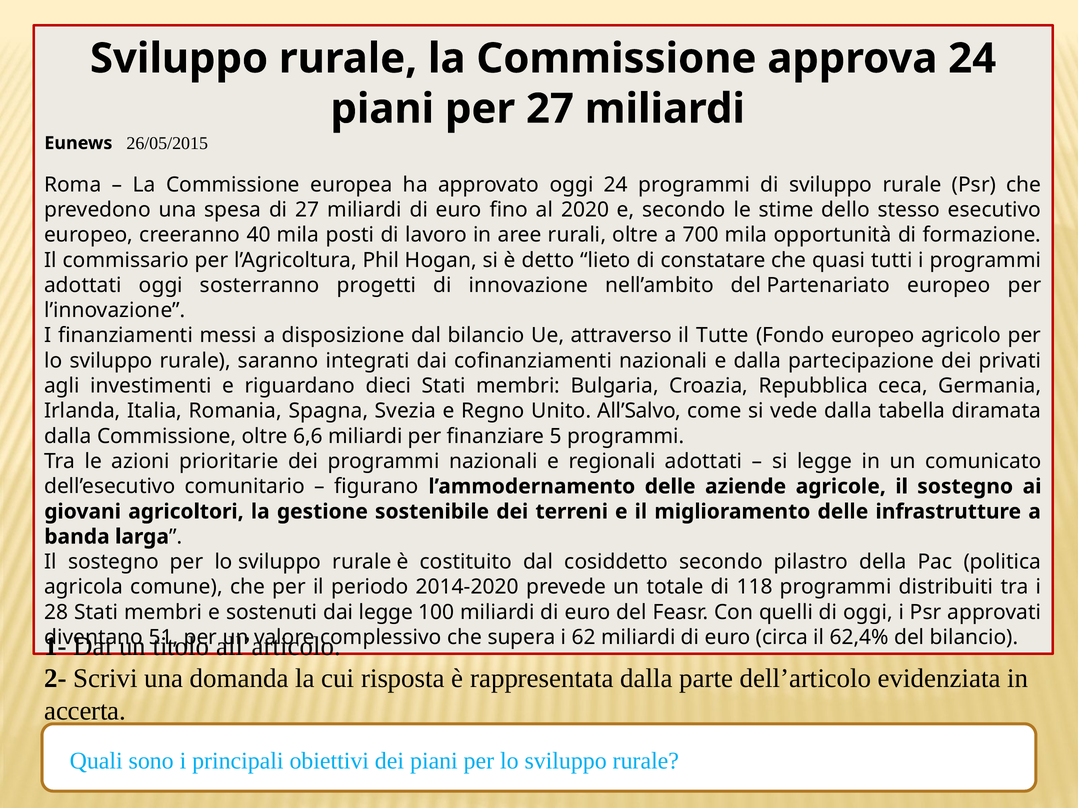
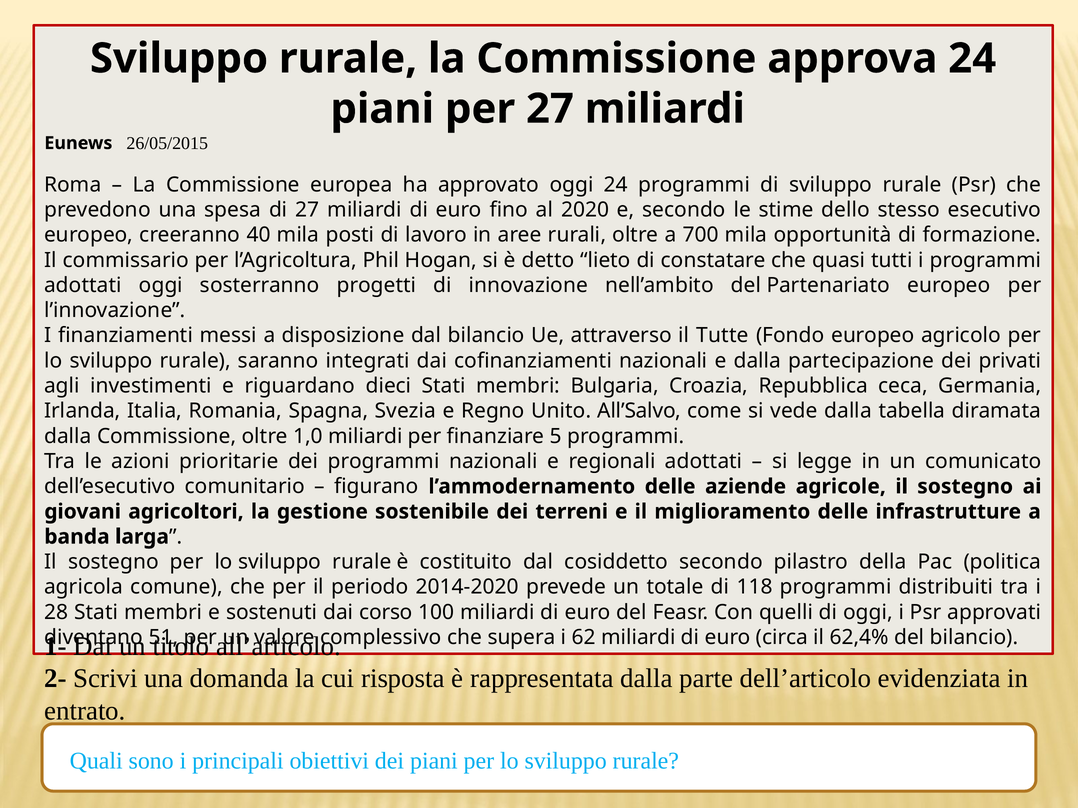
6,6: 6,6 -> 1,0
dai legge: legge -> corso
accerta: accerta -> entrato
